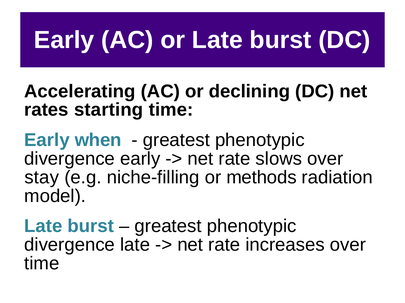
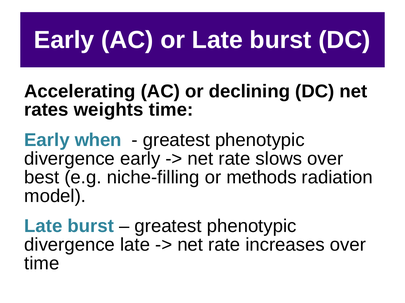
starting: starting -> weights
stay: stay -> best
